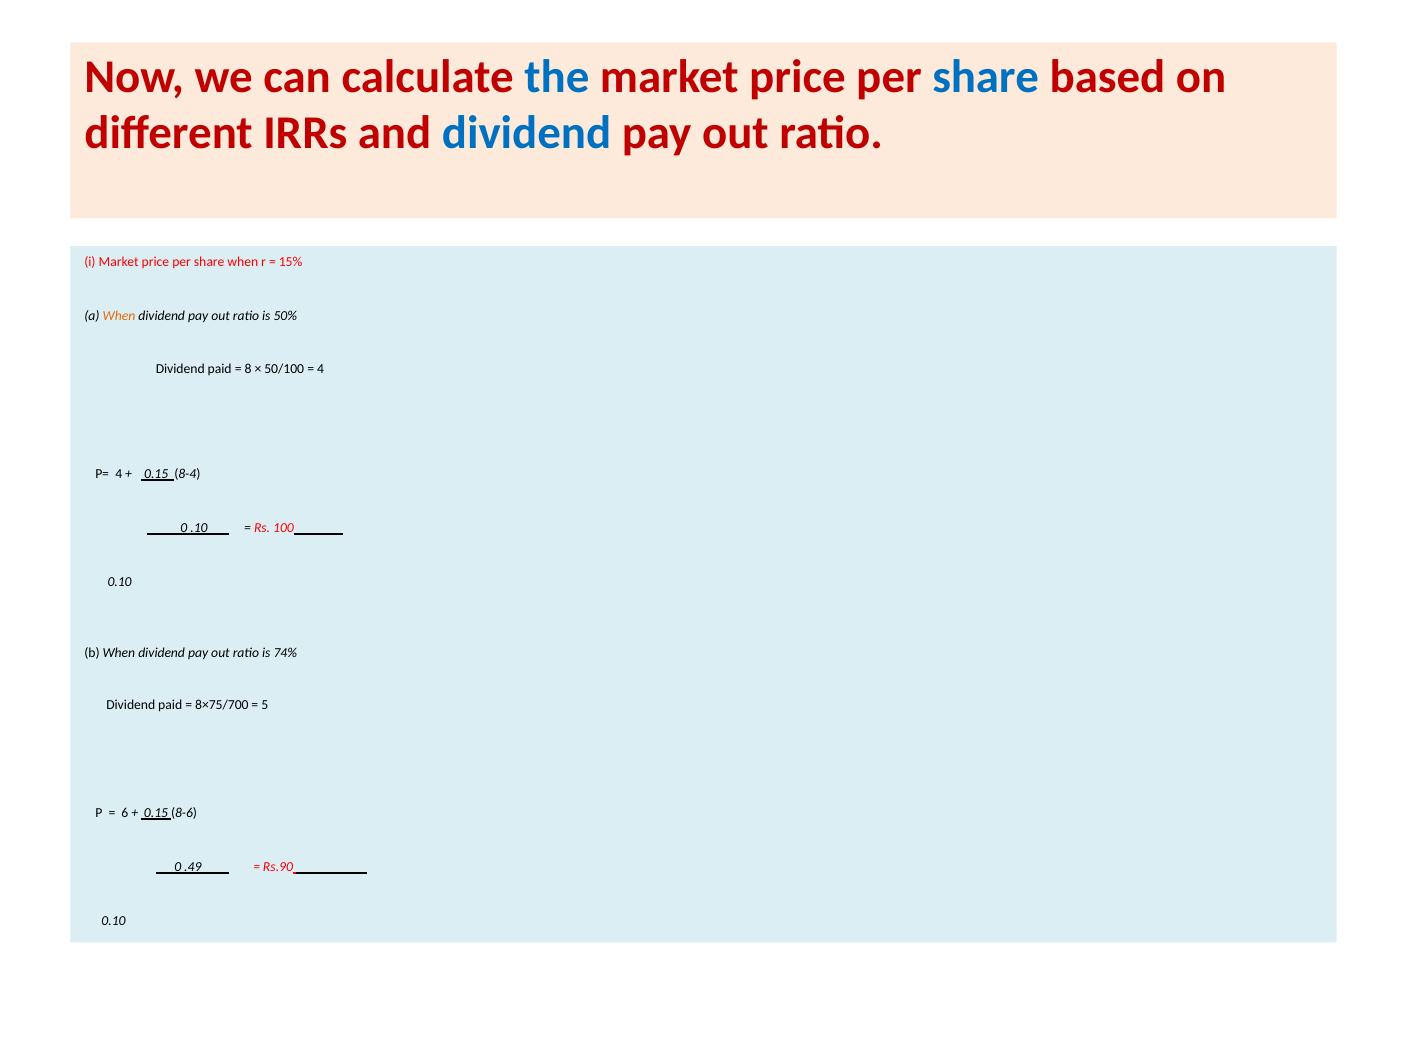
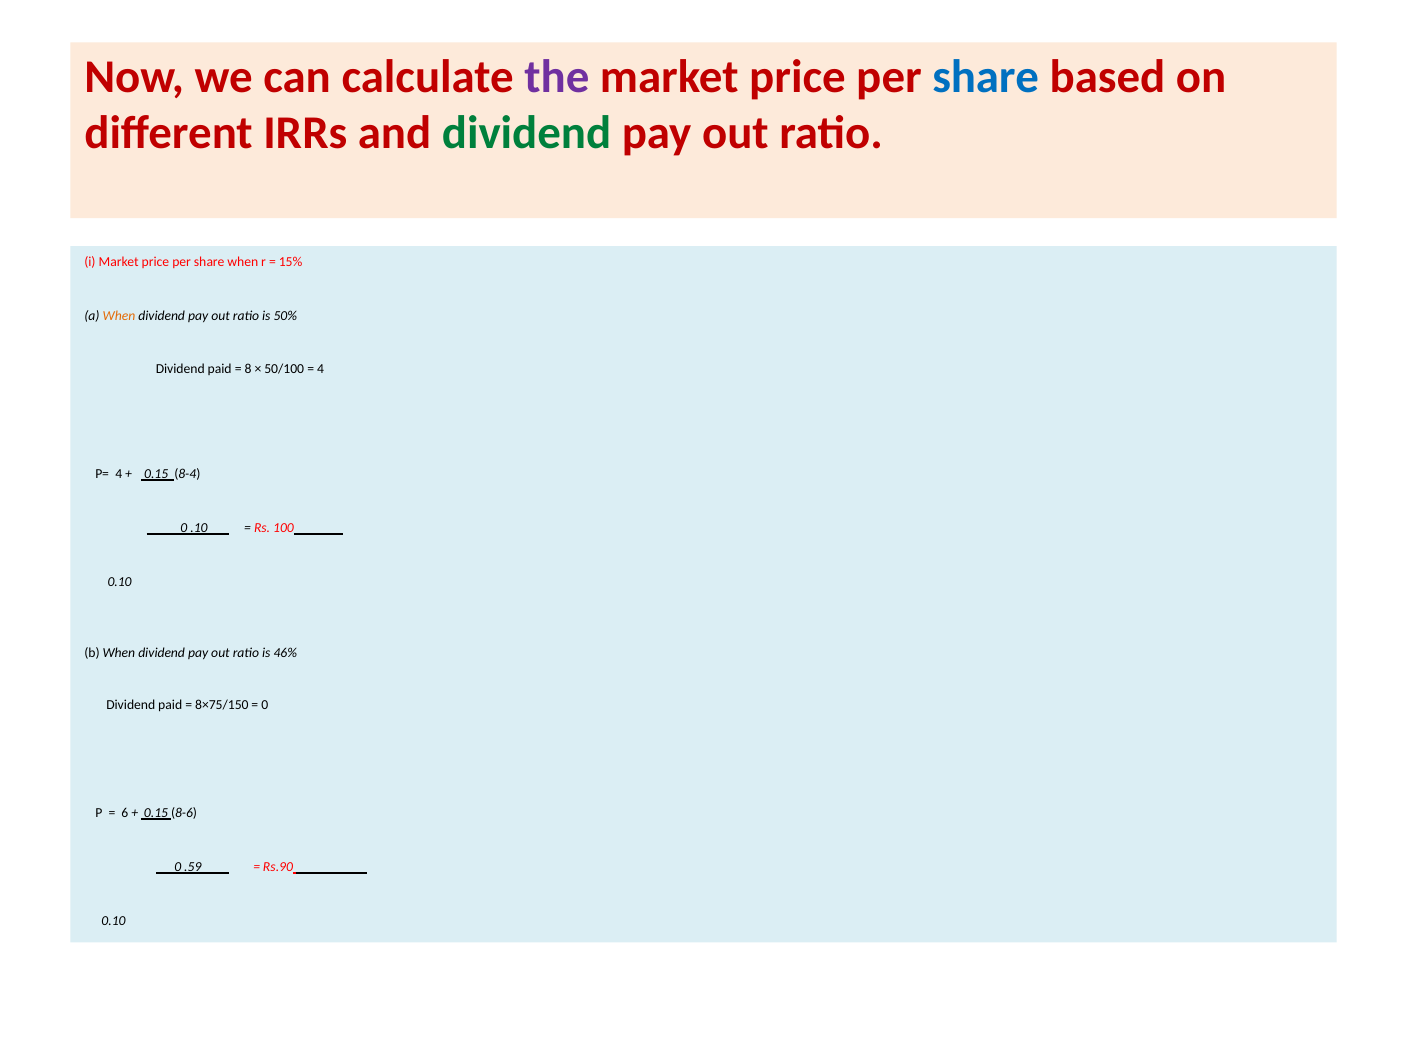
the colour: blue -> purple
dividend at (527, 133) colour: blue -> green
74%: 74% -> 46%
8×75/700: 8×75/700 -> 8×75/150
5 at (265, 706): 5 -> 0
.49: .49 -> .59
